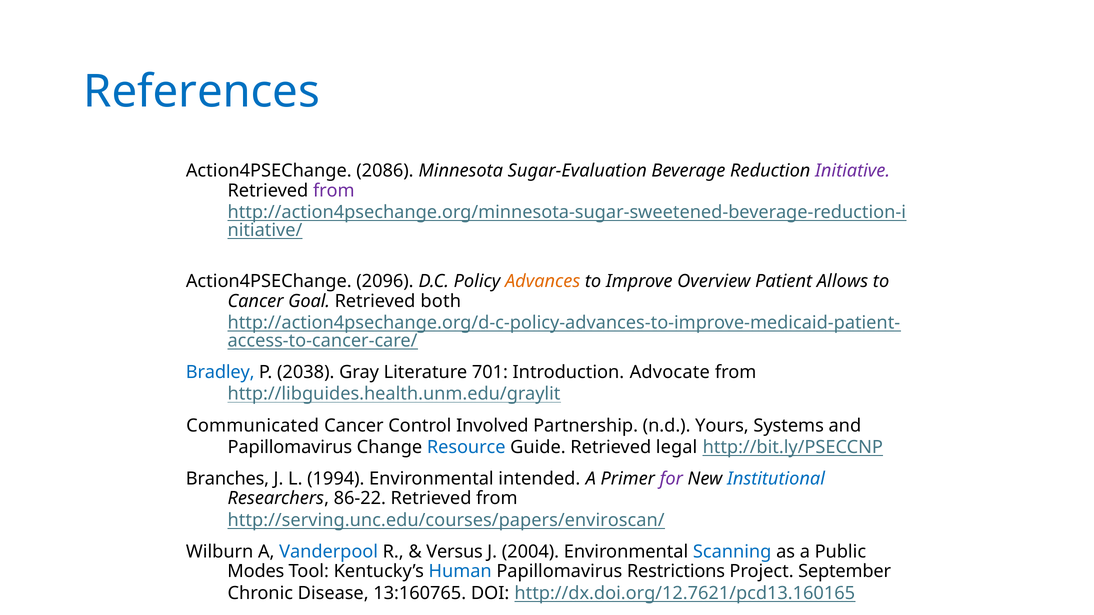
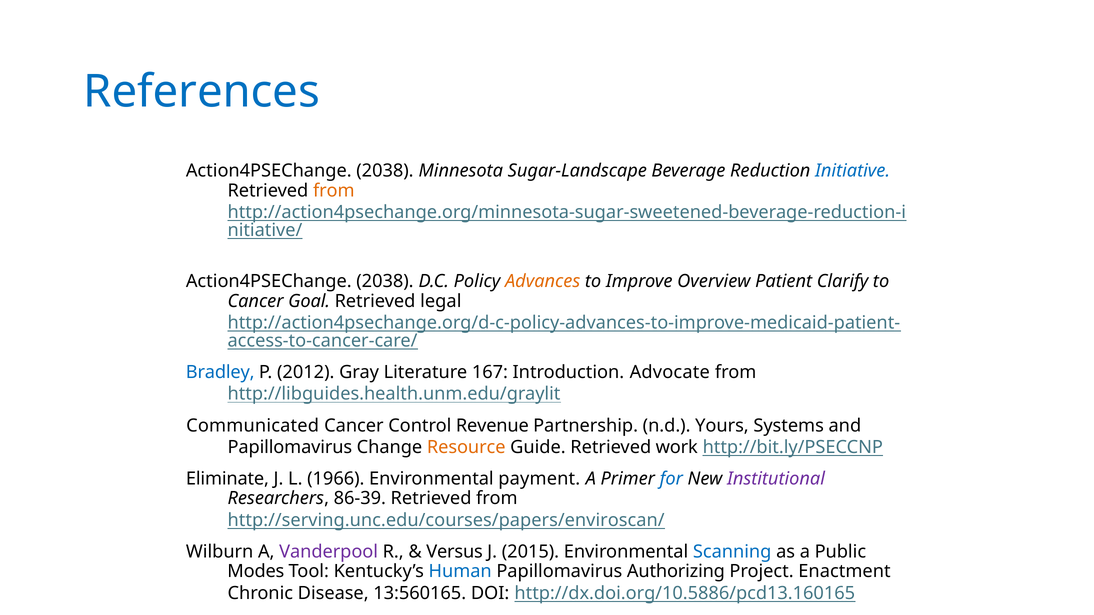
2086 at (385, 171): 2086 -> 2038
Sugar-Evaluation: Sugar-Evaluation -> Sugar-Landscape
Initiative colour: purple -> blue
from at (334, 191) colour: purple -> orange
2096 at (385, 282): 2096 -> 2038
Allows: Allows -> Clarify
both: both -> legal
2038: 2038 -> 2012
701: 701 -> 167
Involved: Involved -> Revenue
Resource colour: blue -> orange
legal: legal -> work
Branches: Branches -> Eliminate
1994: 1994 -> 1966
intended: intended -> payment
for colour: purple -> blue
Institutional colour: blue -> purple
86-22: 86-22 -> 86-39
Vanderpool colour: blue -> purple
2004: 2004 -> 2015
Restrictions: Restrictions -> Authorizing
September: September -> Enactment
13:160765: 13:160765 -> 13:560165
http://dx.doi.org/12.7621/pcd13.160165: http://dx.doi.org/12.7621/pcd13.160165 -> http://dx.doi.org/10.5886/pcd13.160165
